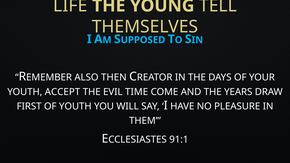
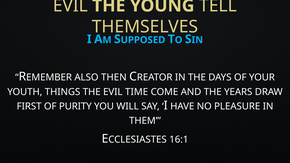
LIFE at (70, 6): LIFE -> EVIL
ACCEPT: ACCEPT -> THINGS
OF YOUTH: YOUTH -> PURITY
91:1: 91:1 -> 16:1
